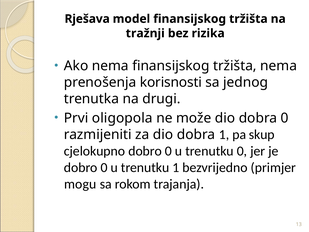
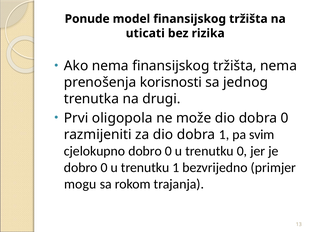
Rješava: Rješava -> Ponude
tražnji: tražnji -> uticati
skup: skup -> svim
